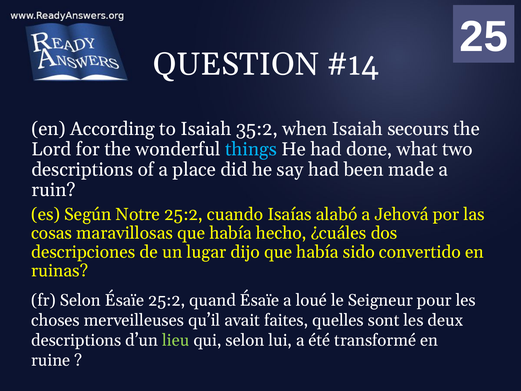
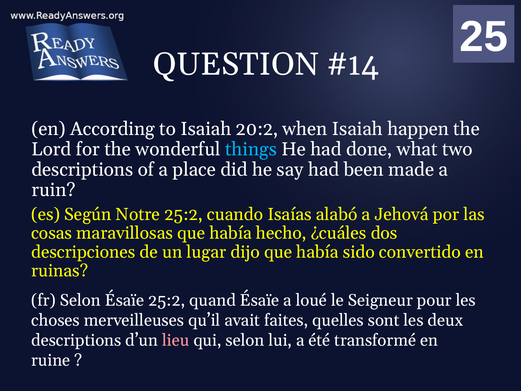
35:2: 35:2 -> 20:2
secours: secours -> happen
lieu colour: light green -> pink
